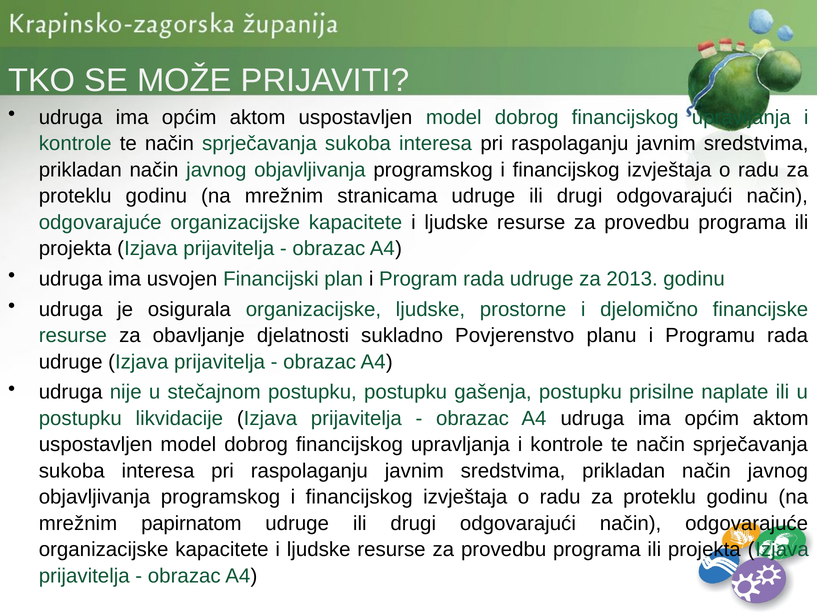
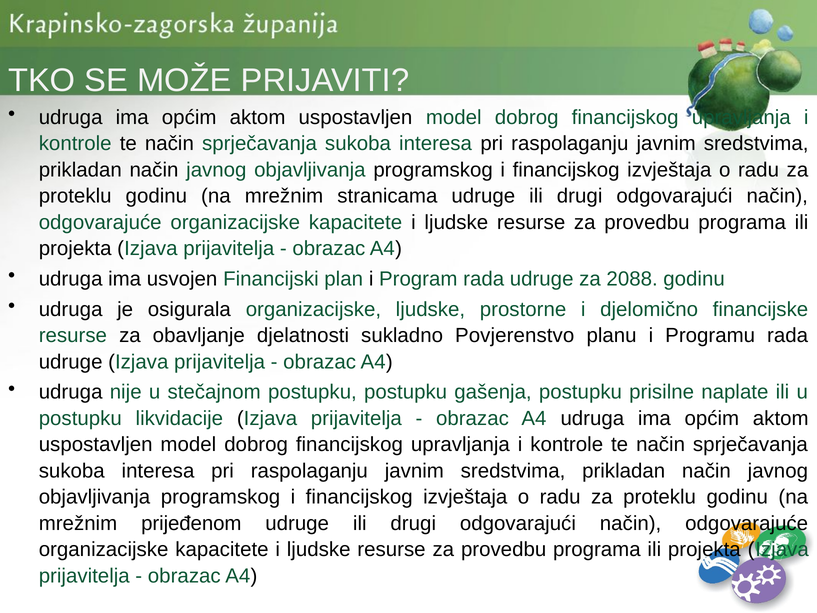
2013: 2013 -> 2088
papirnatom: papirnatom -> prijeđenom
